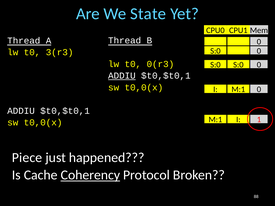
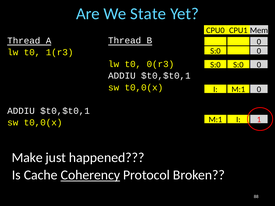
3(r3: 3(r3 -> 1(r3
ADDIU at (122, 76) underline: present -> none
Piece: Piece -> Make
